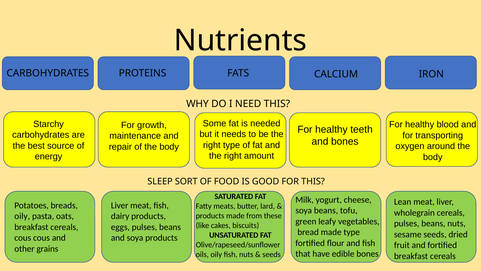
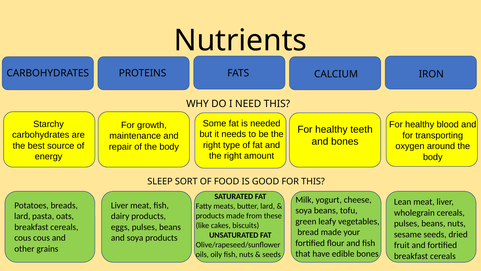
oily at (22, 216): oily -> lard
made type: type -> your
